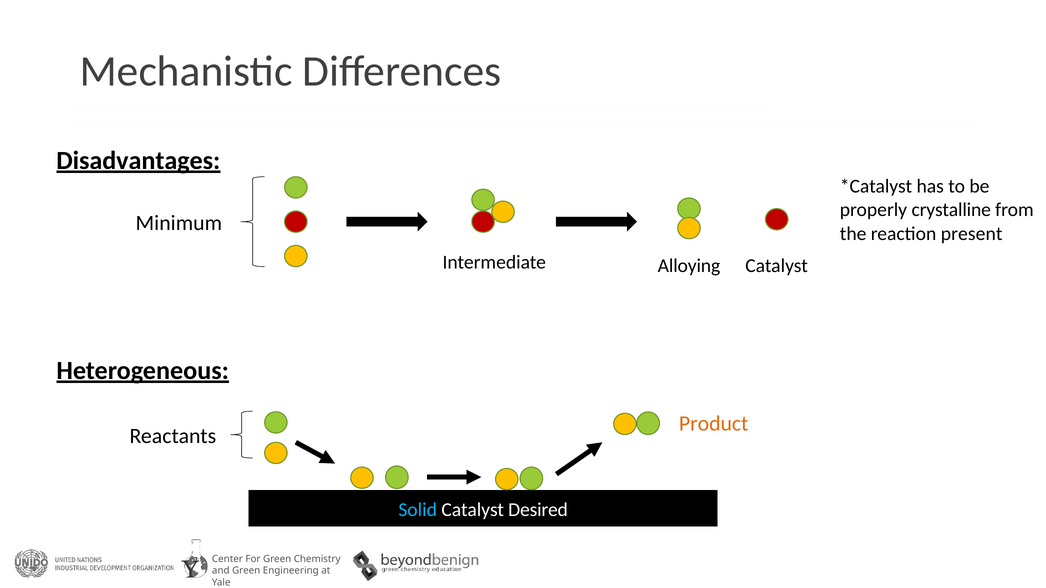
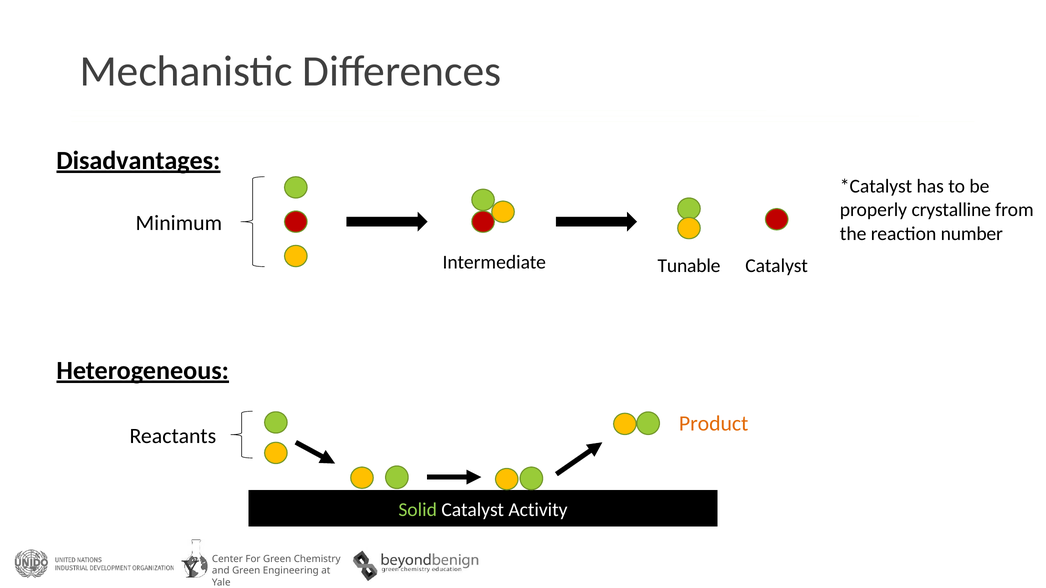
present: present -> number
Alloying: Alloying -> Tunable
Solid colour: light blue -> light green
Desired: Desired -> Activity
